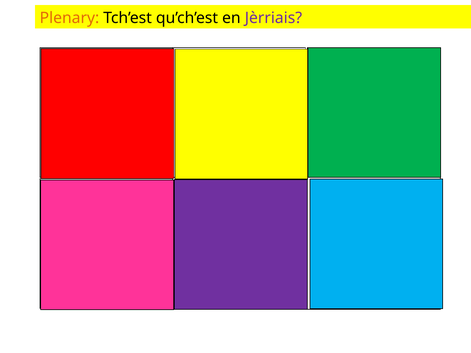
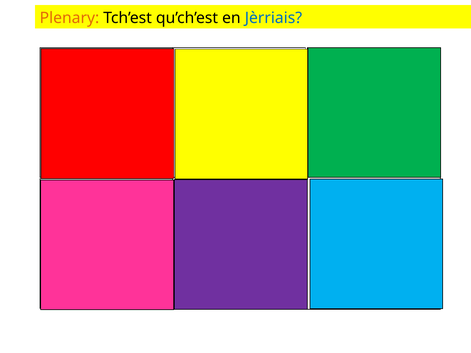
Jèrriais colour: purple -> blue
